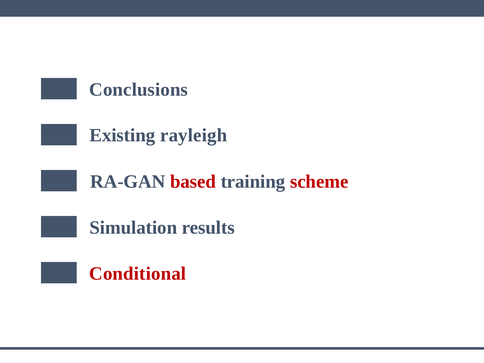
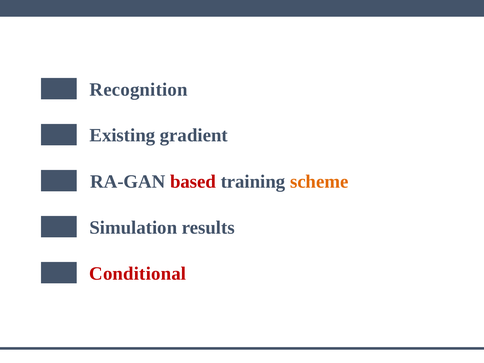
Conclusions: Conclusions -> Recognition
rayleigh: rayleigh -> gradient
scheme colour: red -> orange
